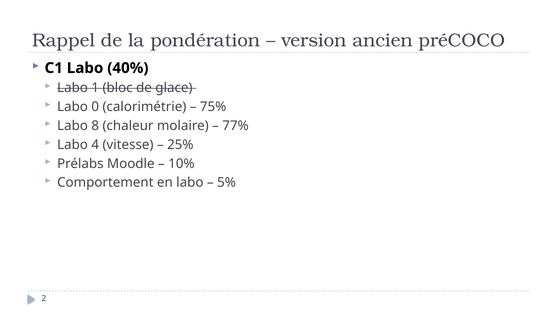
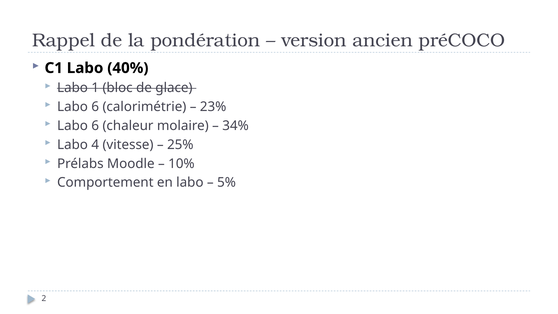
0 at (95, 107): 0 -> 6
75%: 75% -> 23%
8 at (95, 126): 8 -> 6
77%: 77% -> 34%
